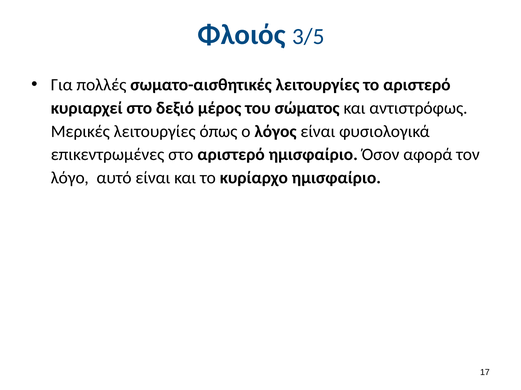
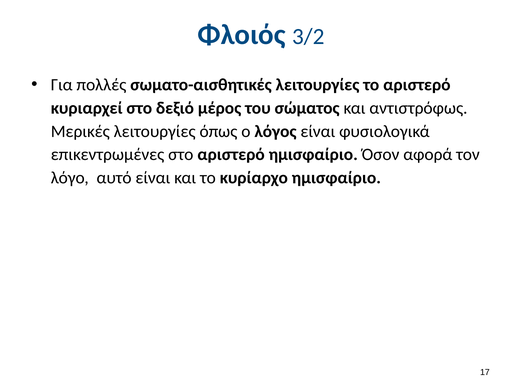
3/5: 3/5 -> 3/2
